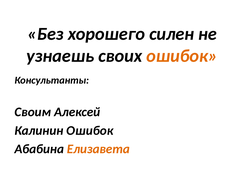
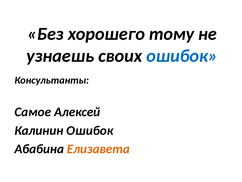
силен: силен -> тому
ошибок at (182, 56) colour: orange -> blue
Своим: Своим -> Самое
